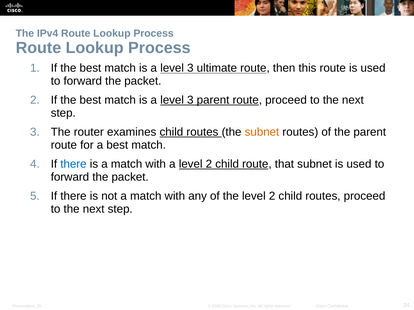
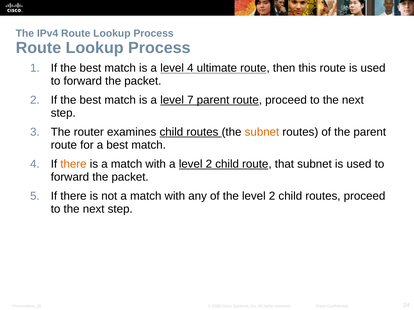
3 at (190, 68): 3 -> 4
3 at (190, 100): 3 -> 7
there at (73, 164) colour: blue -> orange
